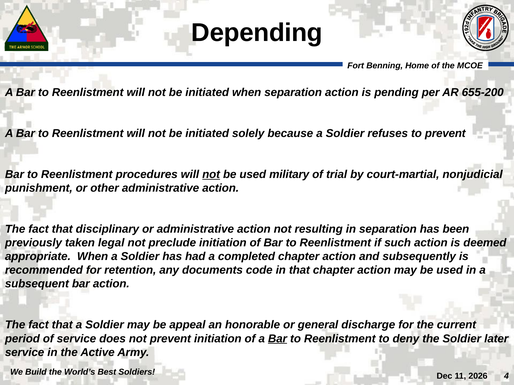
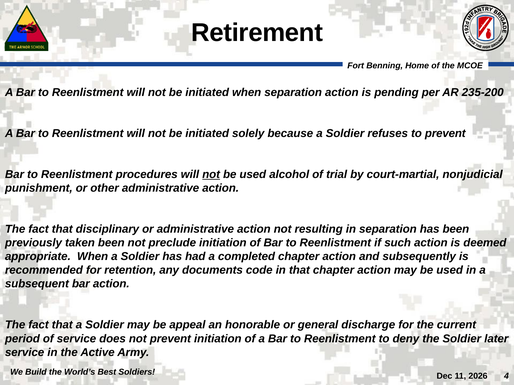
Depending: Depending -> Retirement
655-200: 655-200 -> 235-200
military: military -> alcohol
taken legal: legal -> been
Bar at (278, 339) underline: present -> none
